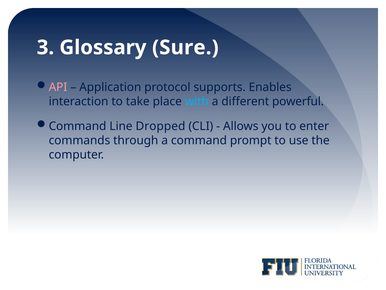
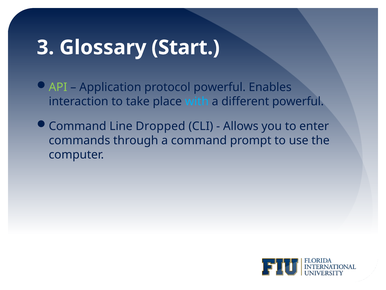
Sure: Sure -> Start
API colour: pink -> light green
protocol supports: supports -> powerful
